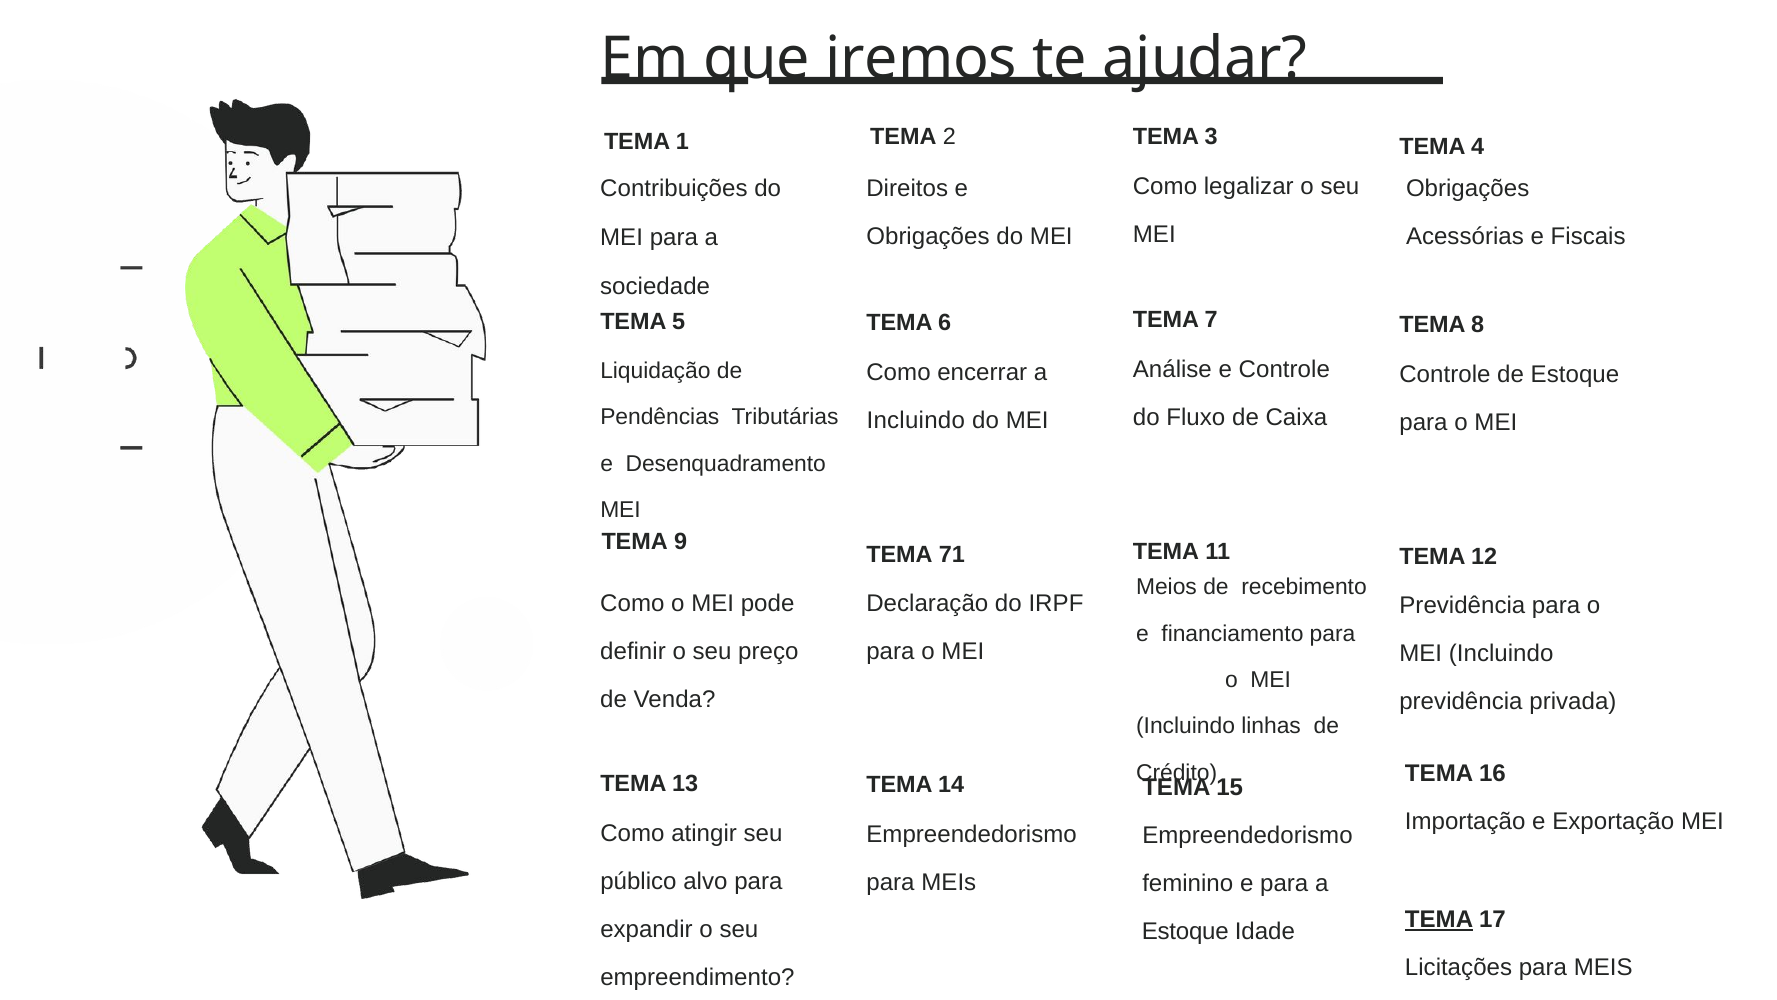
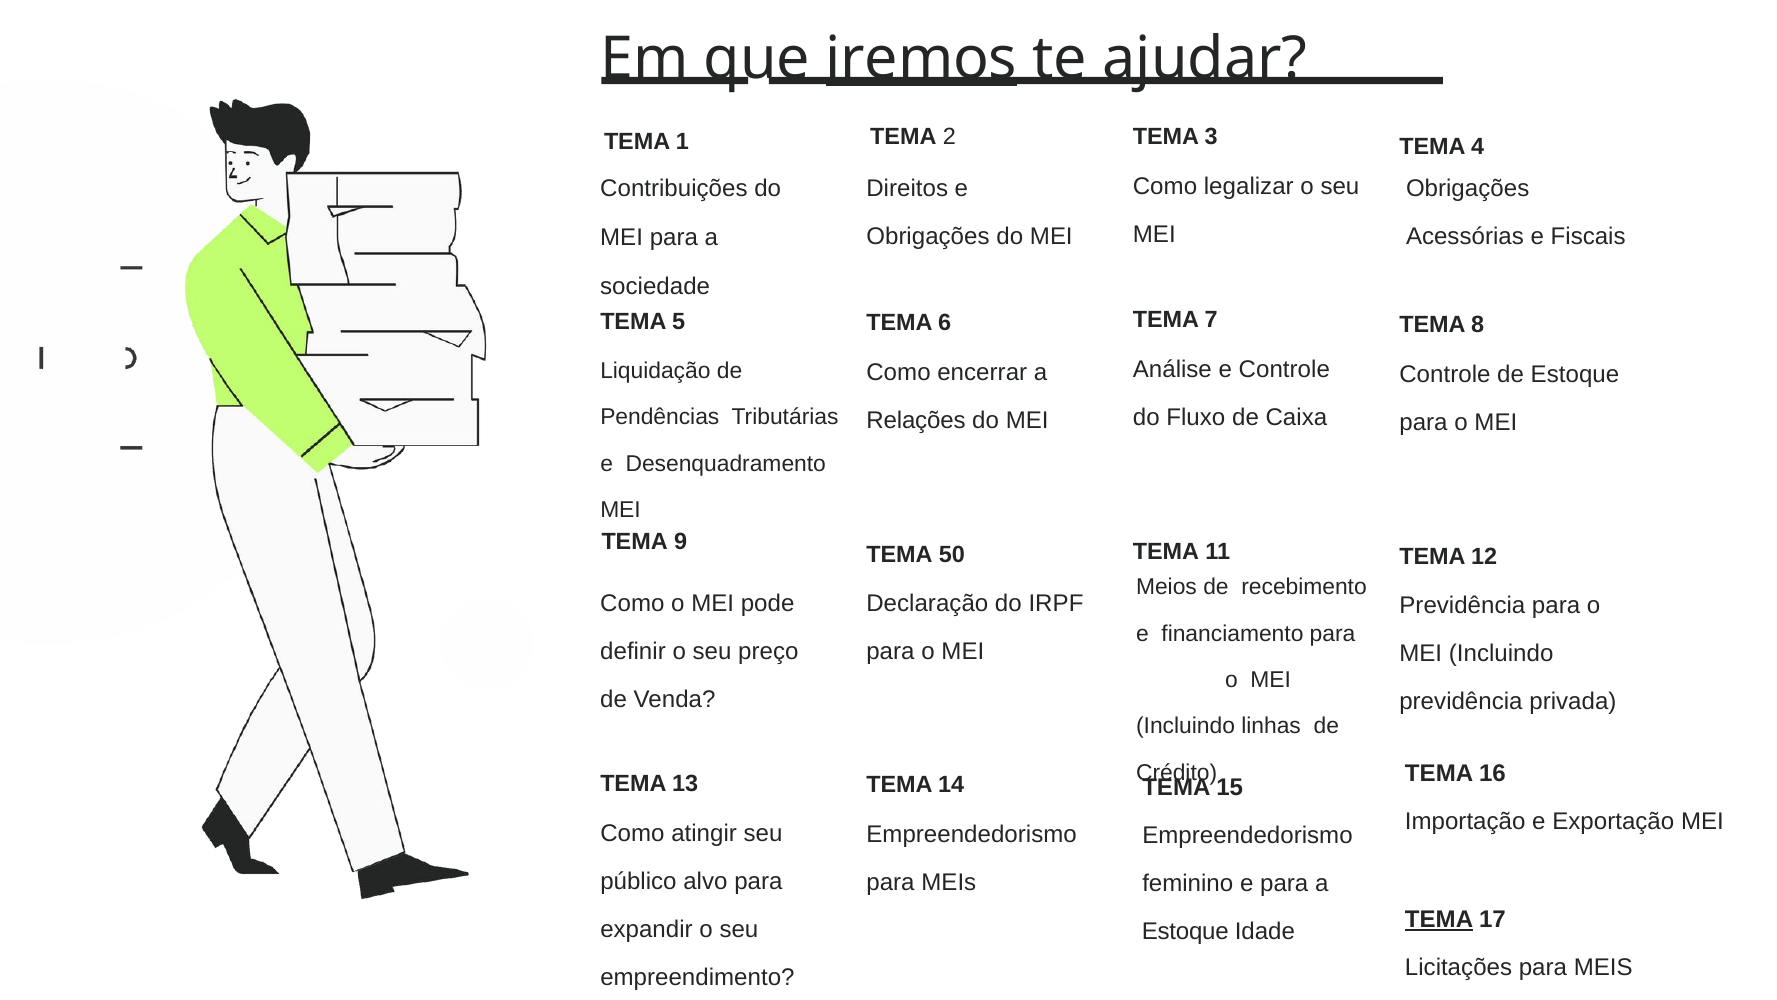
iremos underline: none -> present
Incluindo at (916, 421): Incluindo -> Relações
71: 71 -> 50
